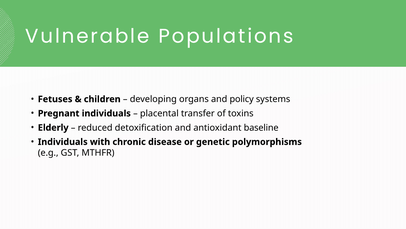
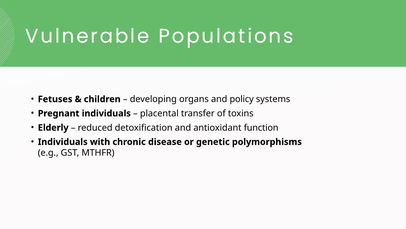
baseline: baseline -> function
